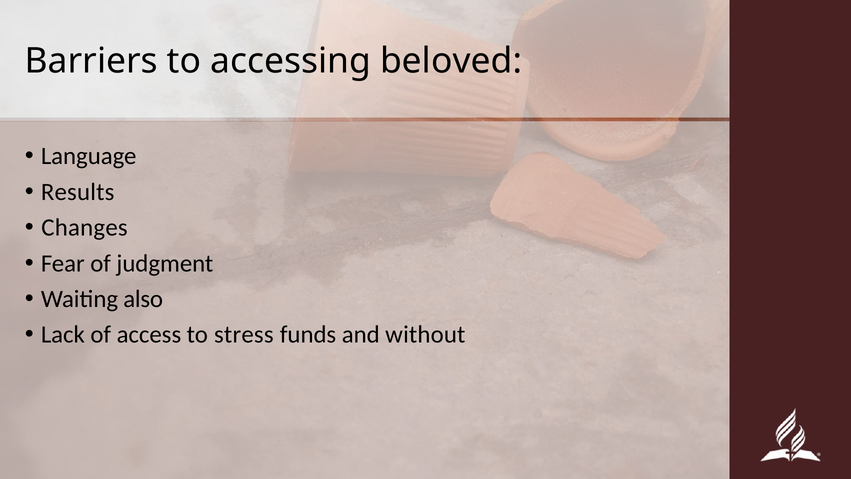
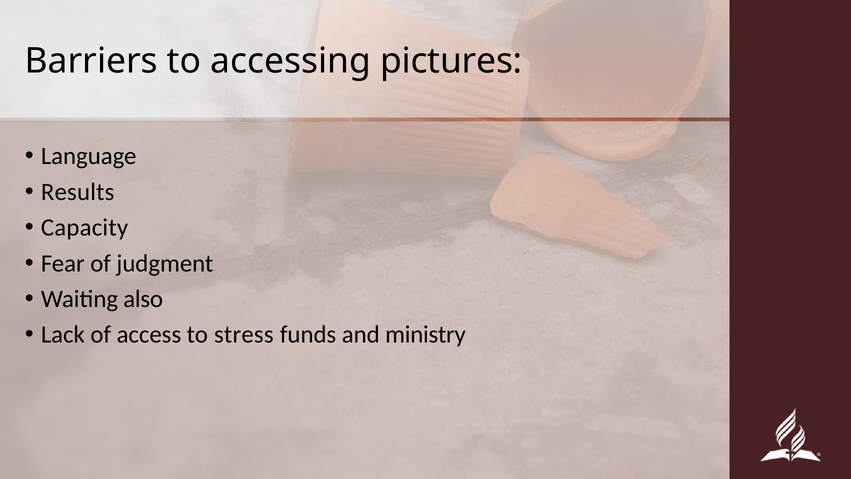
beloved: beloved -> pictures
Changes: Changes -> Capacity
without: without -> ministry
